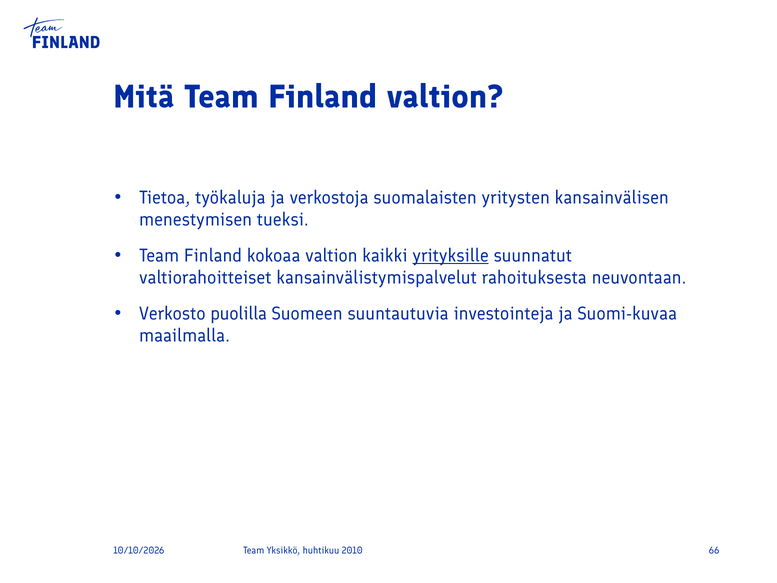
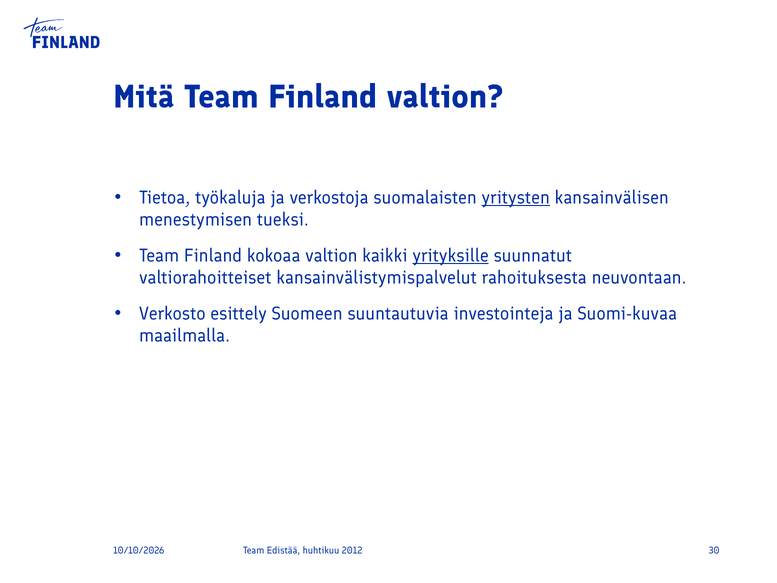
yritysten underline: none -> present
puolilla: puolilla -> esittely
66: 66 -> 30
Yksikkö: Yksikkö -> Edistää
2010: 2010 -> 2012
